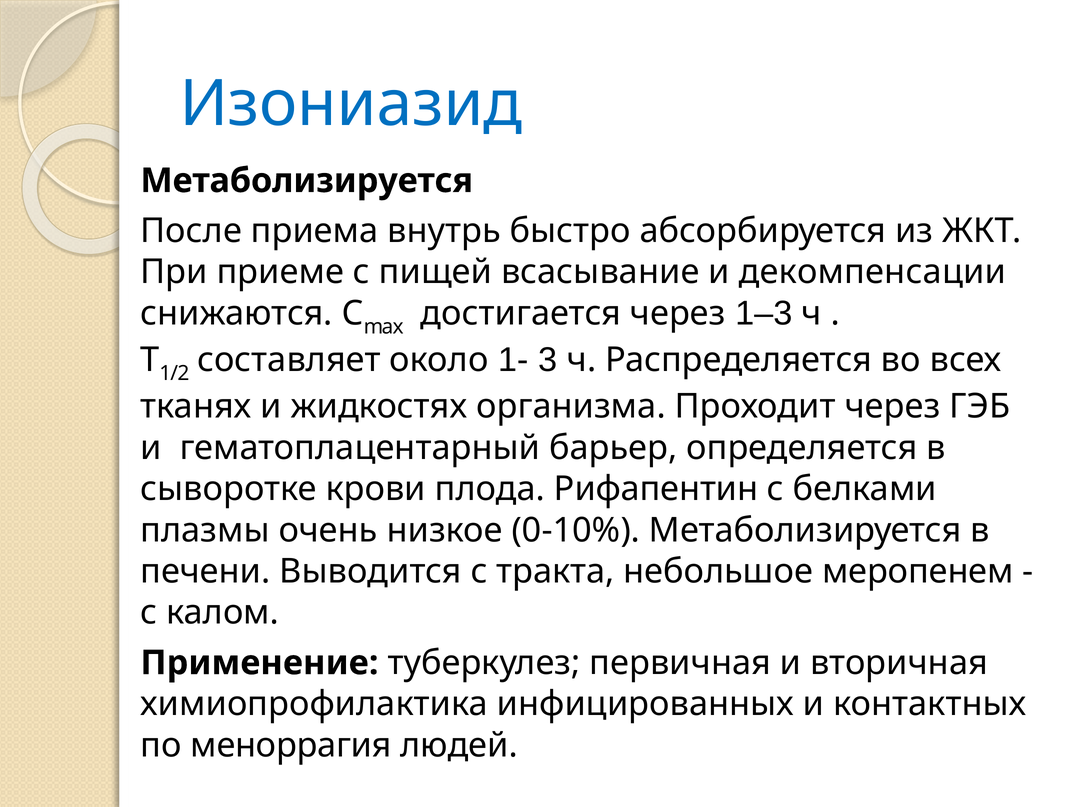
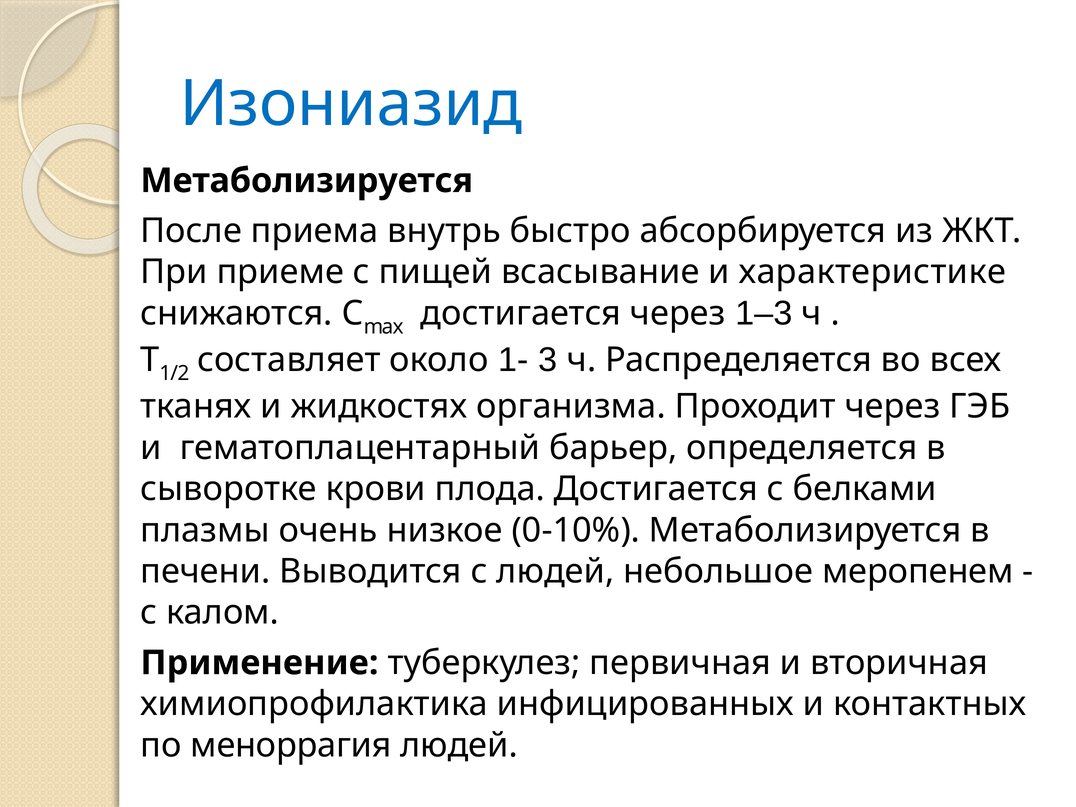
декомпенсации: декомпенсации -> характеристике
плода Рифапентин: Рифапентин -> Достигается
с тракта: тракта -> людей
